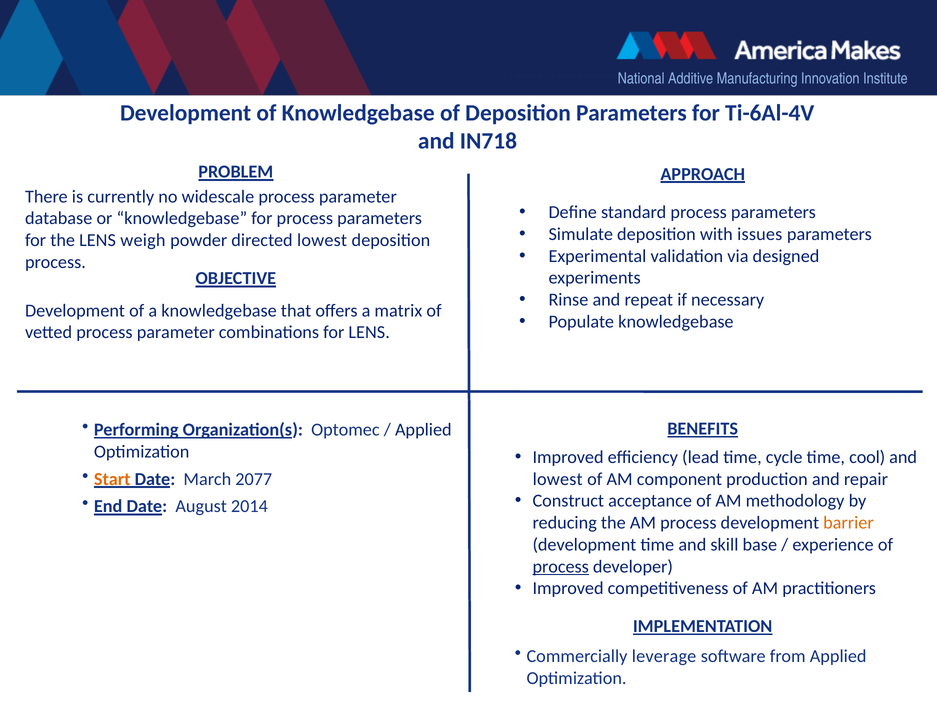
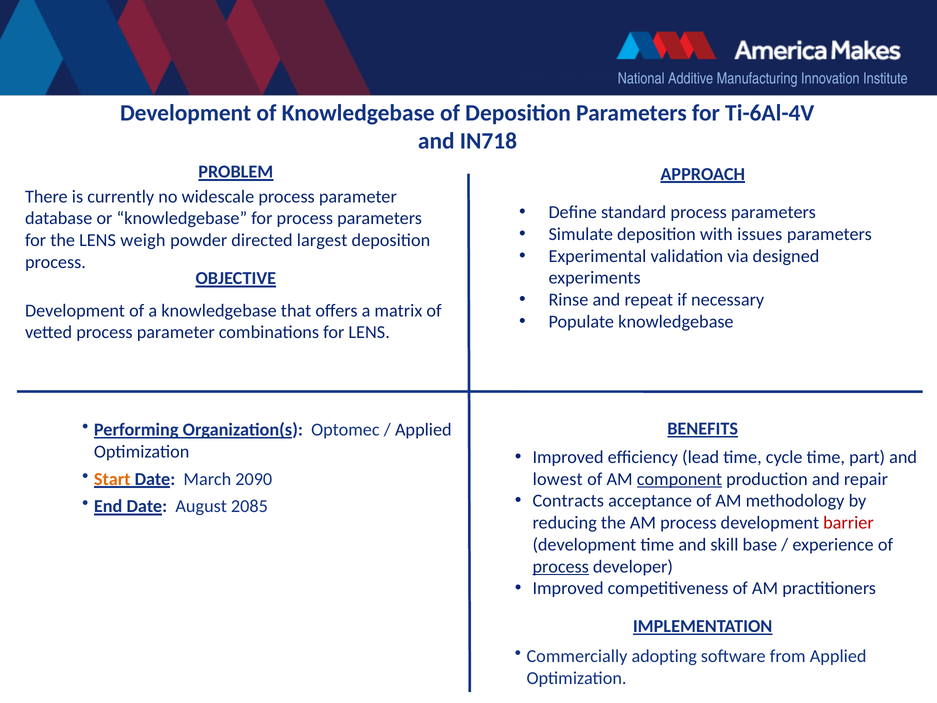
directed lowest: lowest -> largest
cool: cool -> part
2077: 2077 -> 2090
component underline: none -> present
Construct: Construct -> Contracts
2014: 2014 -> 2085
barrier colour: orange -> red
leverage: leverage -> adopting
